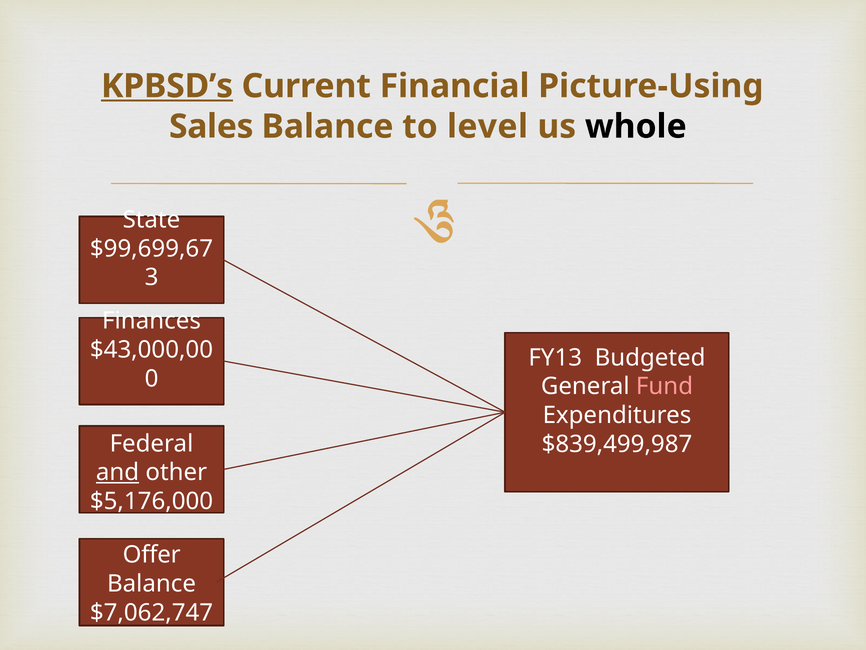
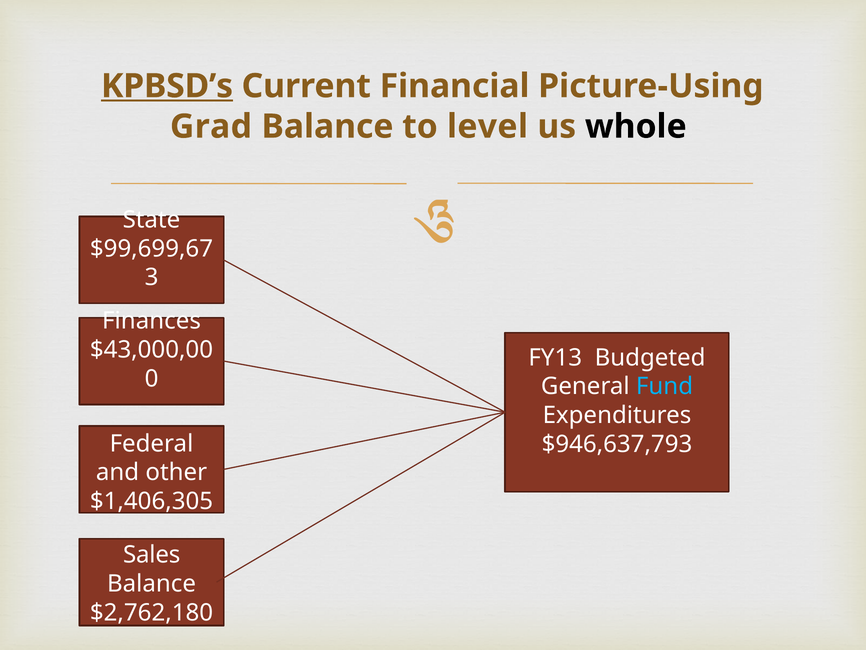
Sales: Sales -> Grad
Fund colour: pink -> light blue
$839,499,987: $839,499,987 -> $946,637,793
and underline: present -> none
$5,176,000: $5,176,000 -> $1,406,305
Offer: Offer -> Sales
$7,062,747: $7,062,747 -> $2,762,180
